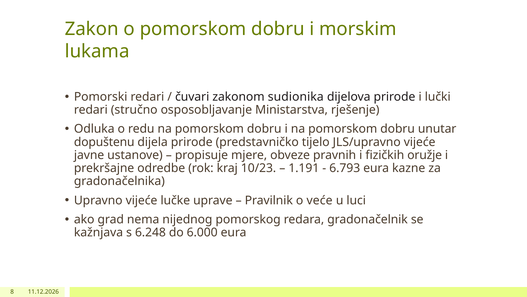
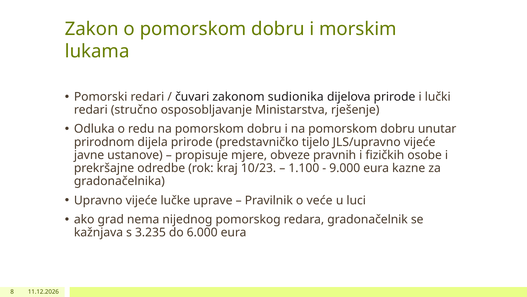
dopuštenu: dopuštenu -> prirodnom
oružje: oružje -> osobe
1.191: 1.191 -> 1.100
6.793: 6.793 -> 9.000
6.248: 6.248 -> 3.235
